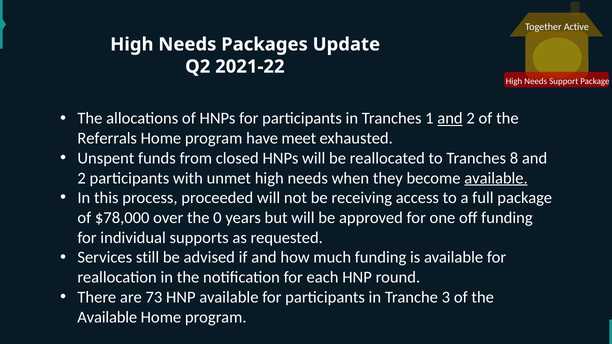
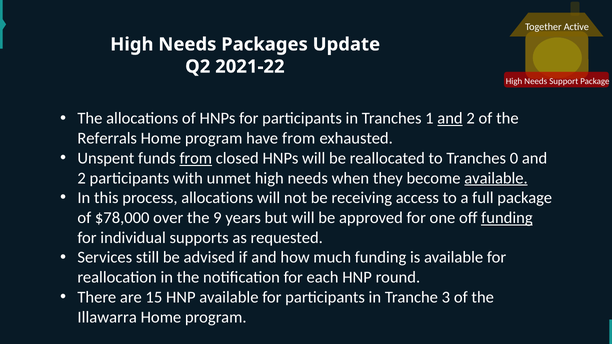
have meet: meet -> from
from at (196, 158) underline: none -> present
8: 8 -> 0
process proceeded: proceeded -> allocations
0: 0 -> 9
funding at (507, 218) underline: none -> present
73: 73 -> 15
Available at (107, 317): Available -> Illawarra
